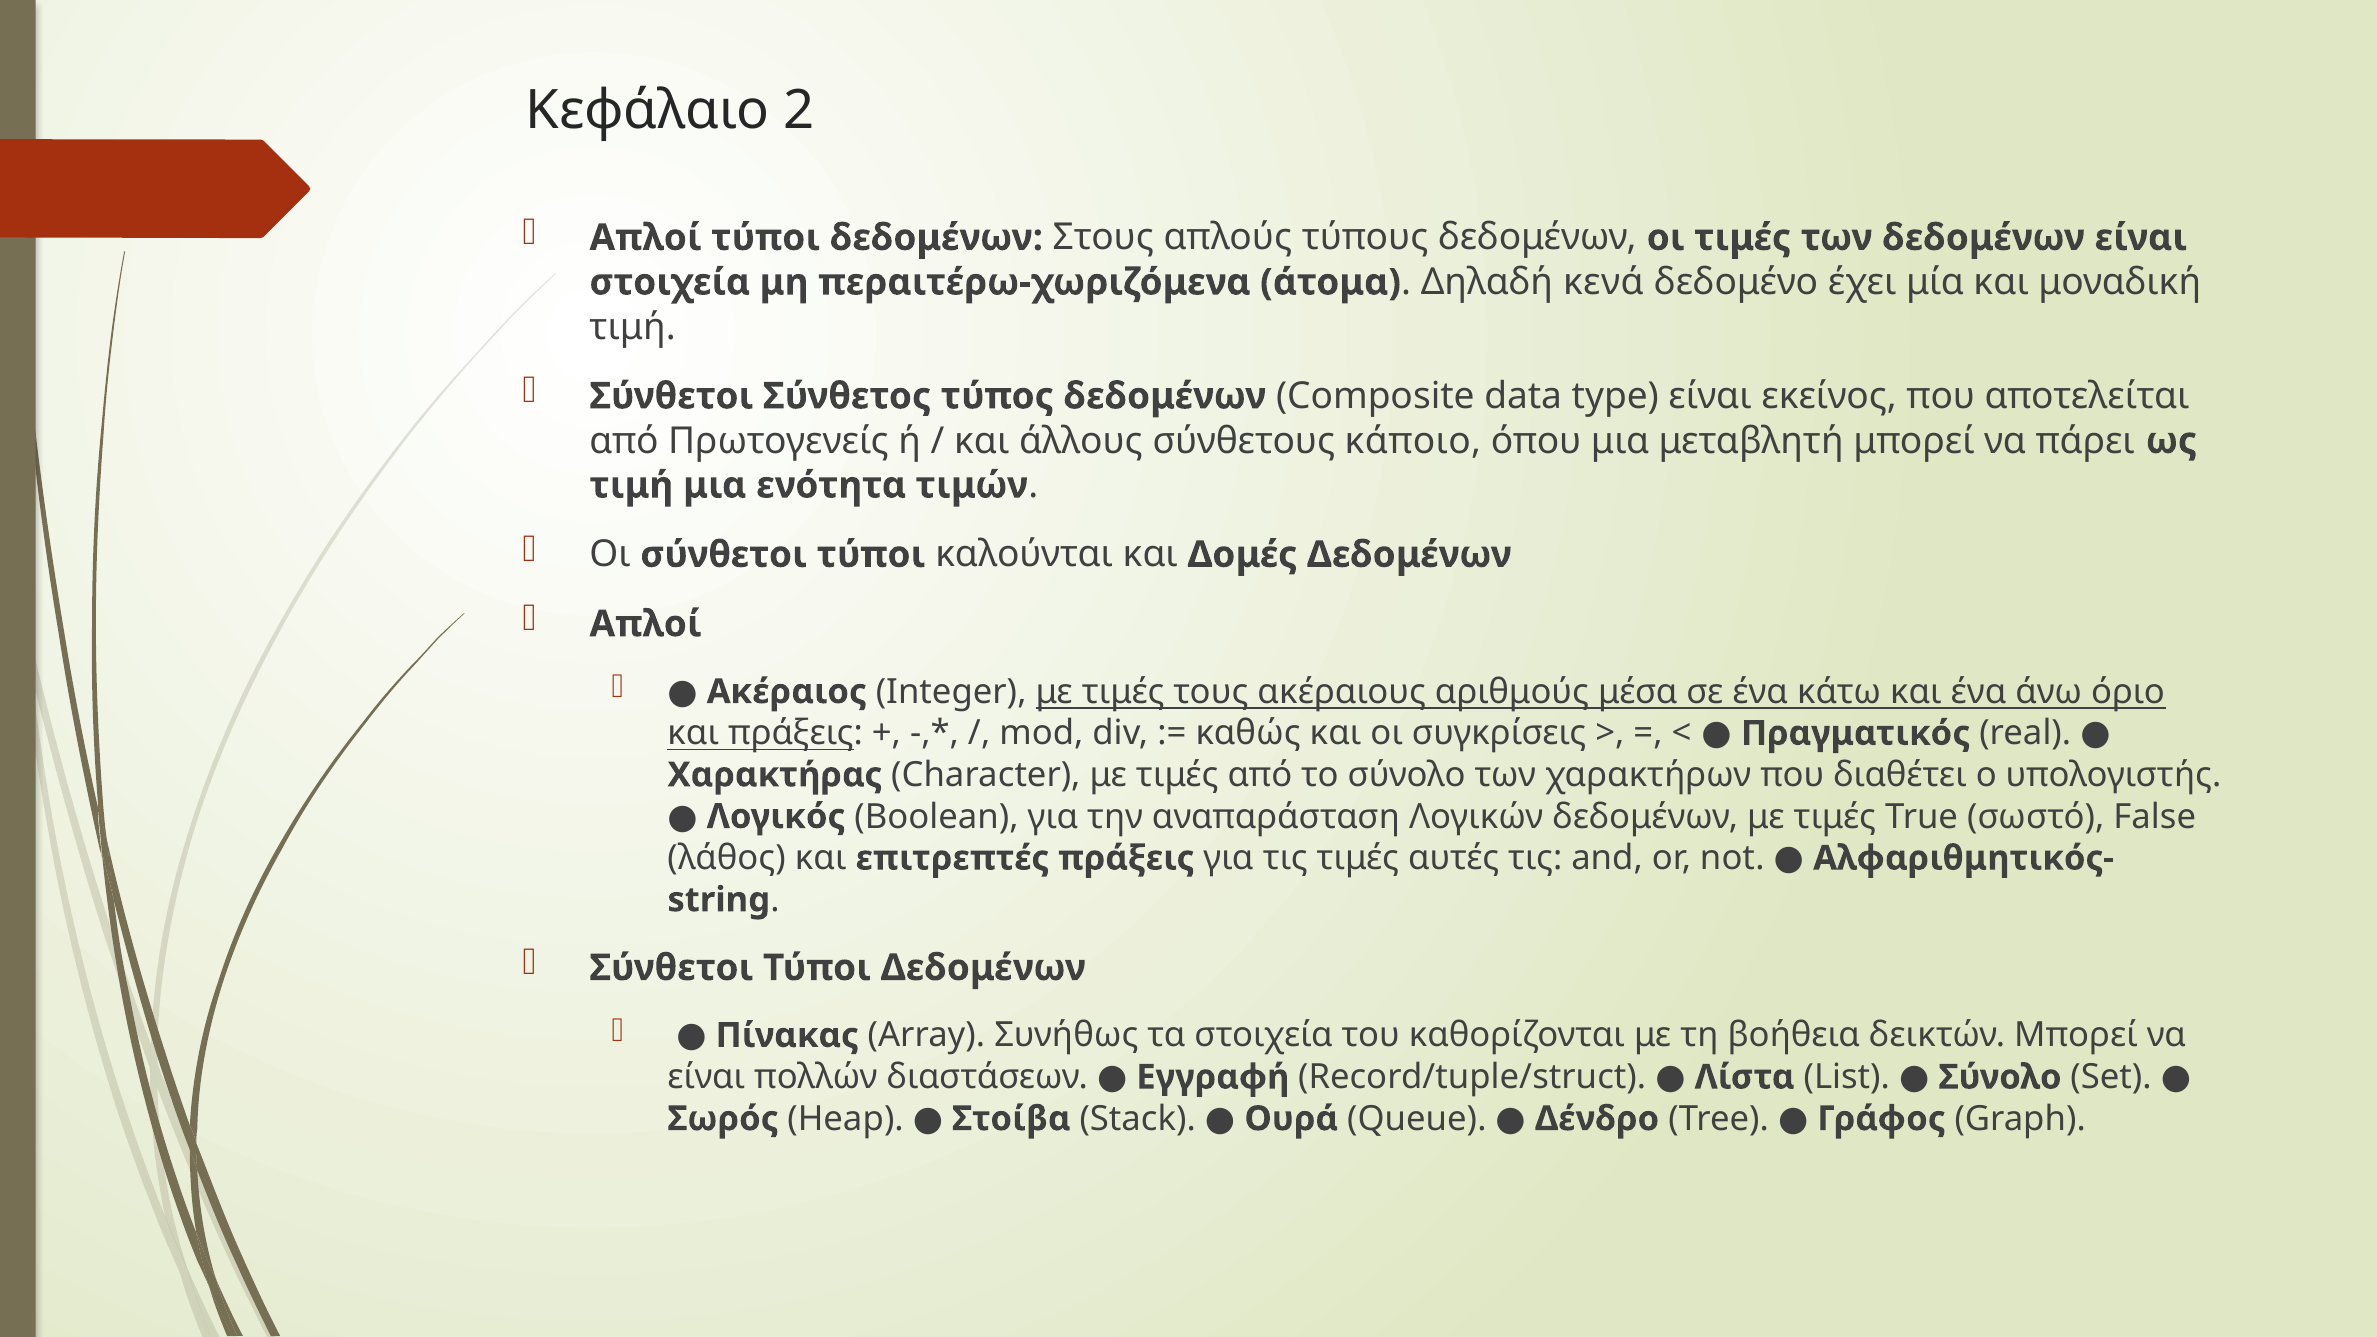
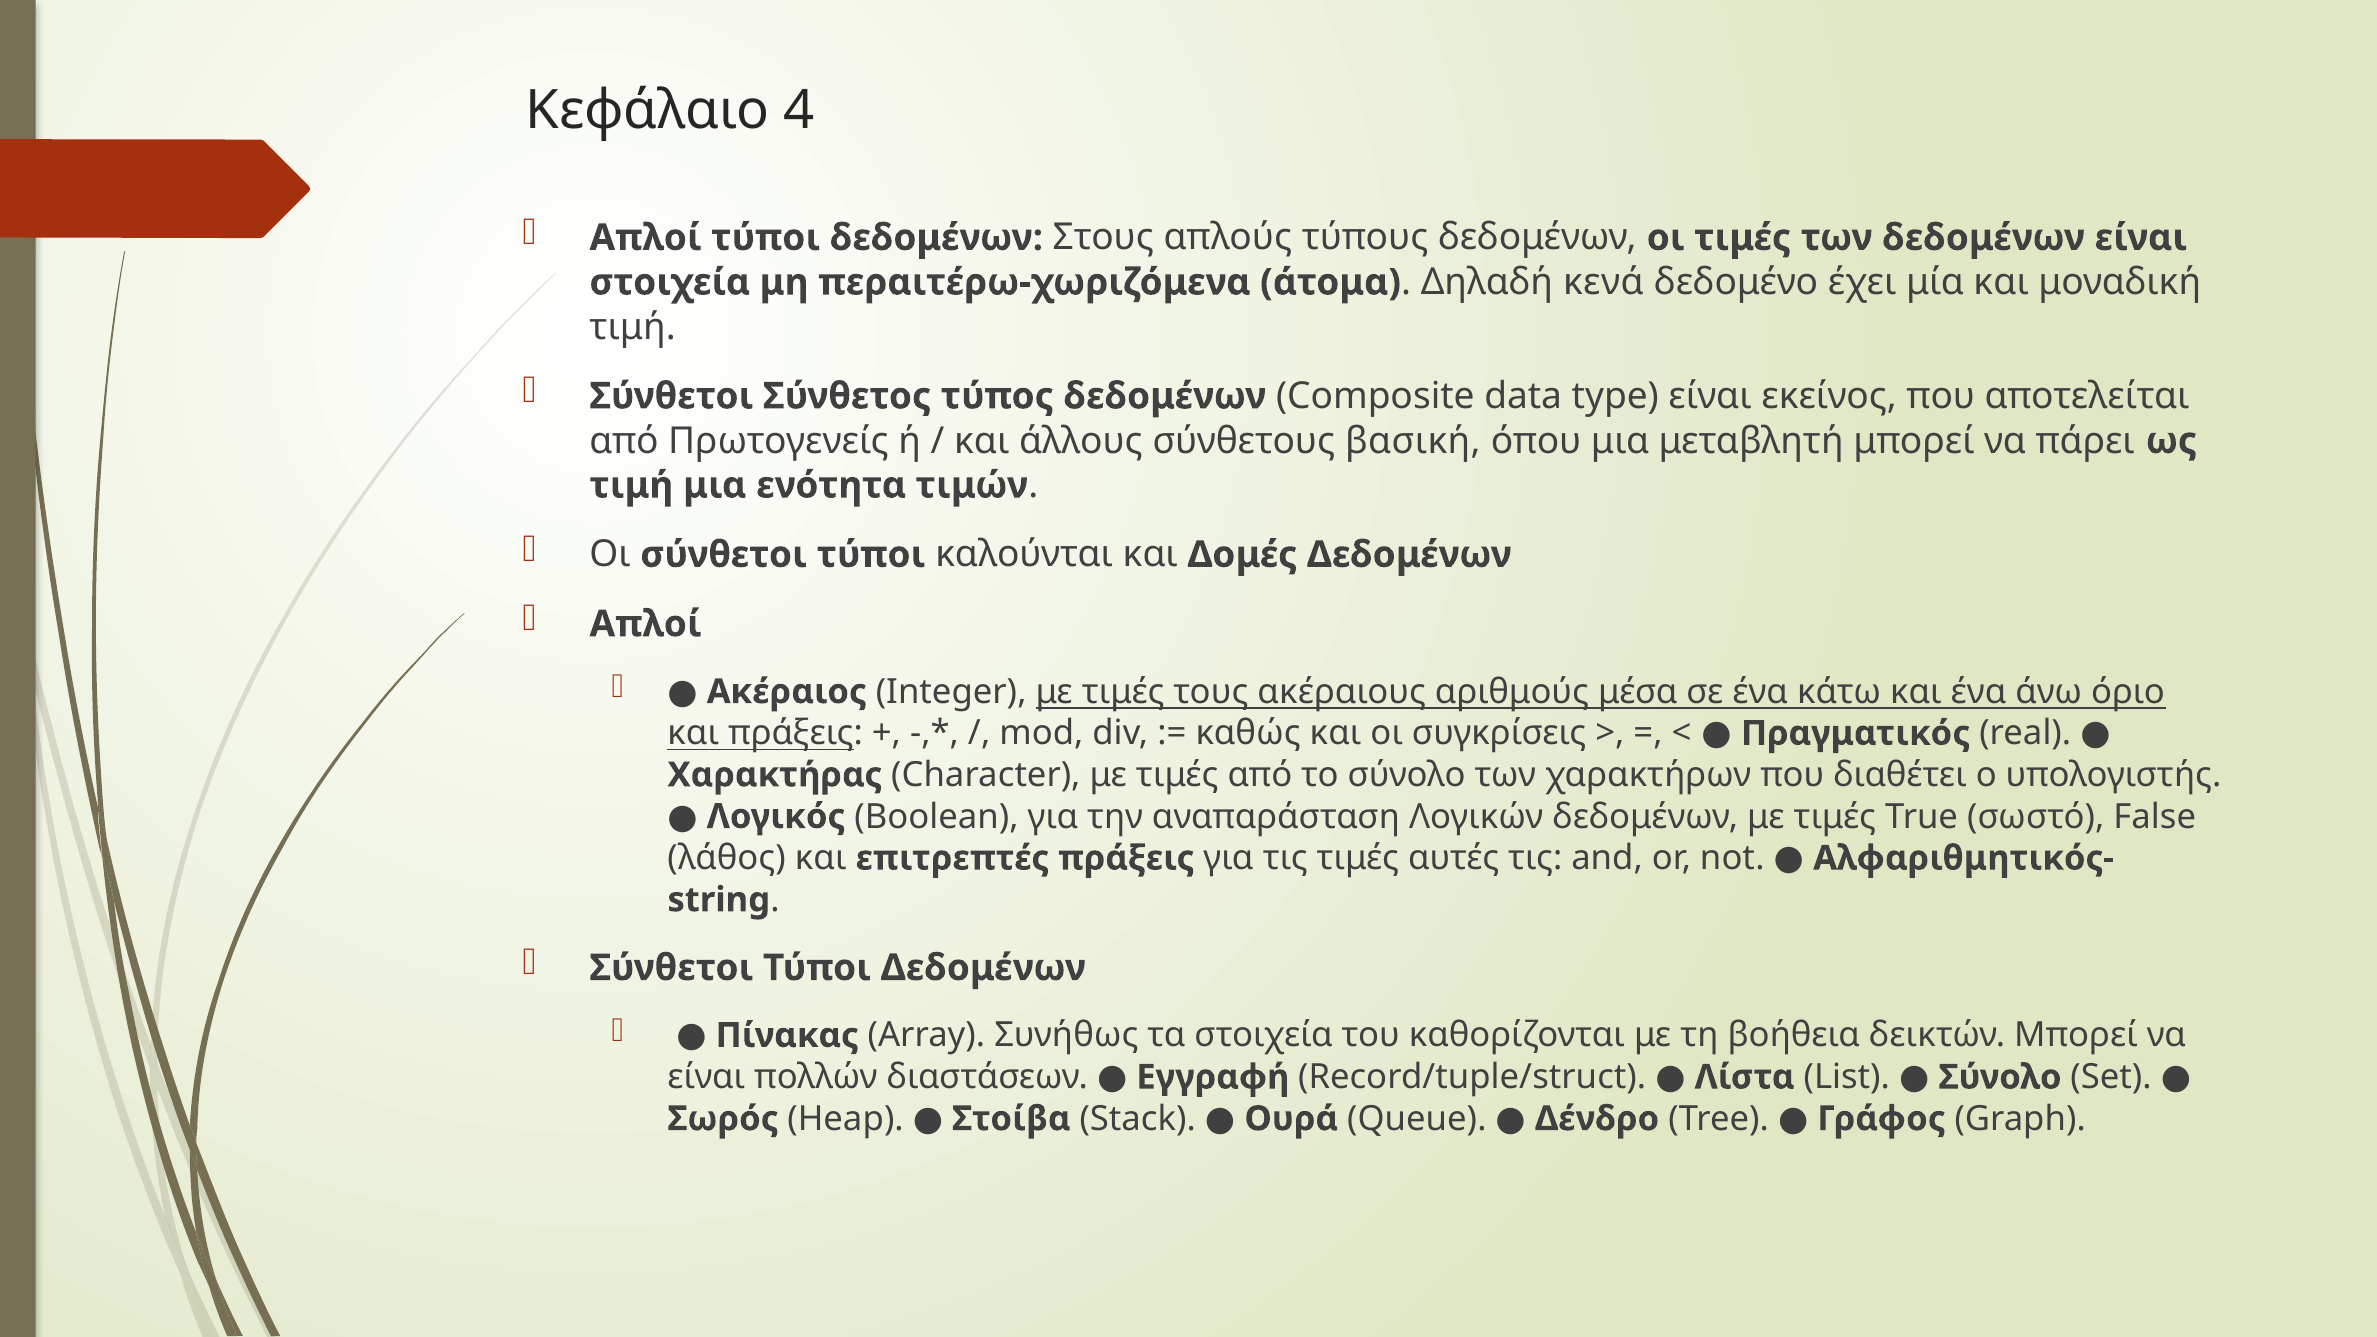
2: 2 -> 4
κάποιο: κάποιο -> βασική
